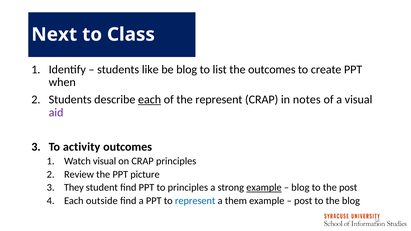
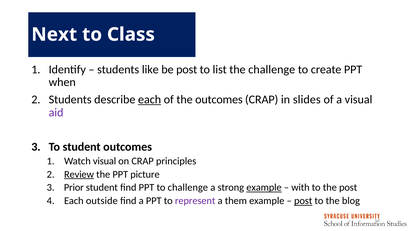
be blog: blog -> post
the outcomes: outcomes -> challenge
the represent: represent -> outcomes
notes: notes -> slides
To activity: activity -> student
Review underline: none -> present
They: They -> Prior
to principles: principles -> challenge
blog at (300, 188): blog -> with
represent at (195, 201) colour: blue -> purple
post at (303, 201) underline: none -> present
